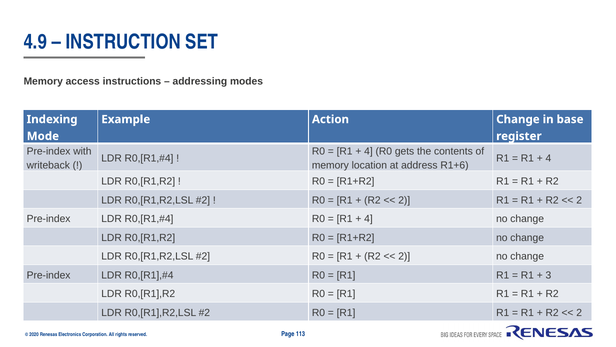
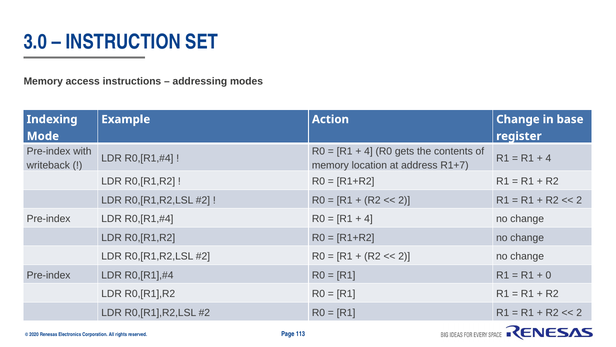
4.9: 4.9 -> 3.0
R1+6: R1+6 -> R1+7
3: 3 -> 0
